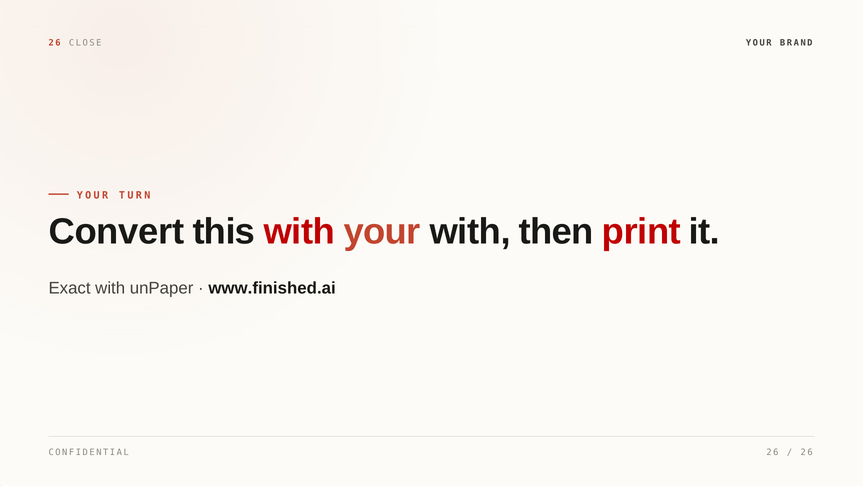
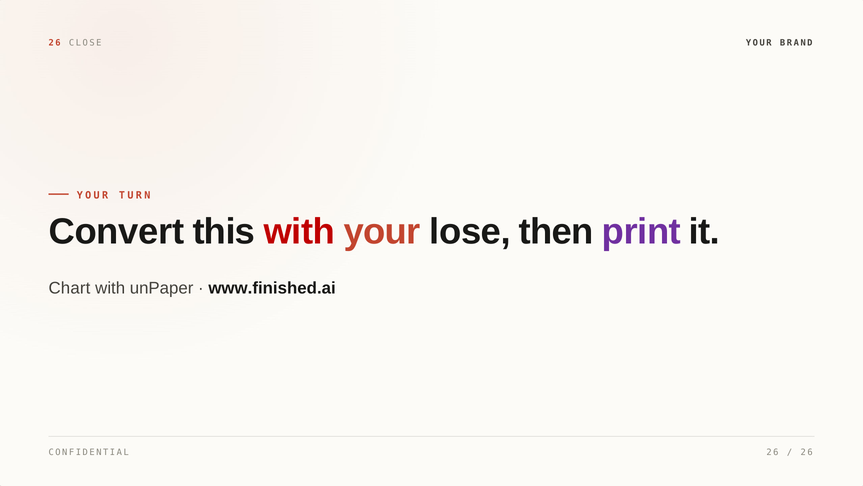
your with: with -> lose
print colour: red -> purple
Exact: Exact -> Chart
